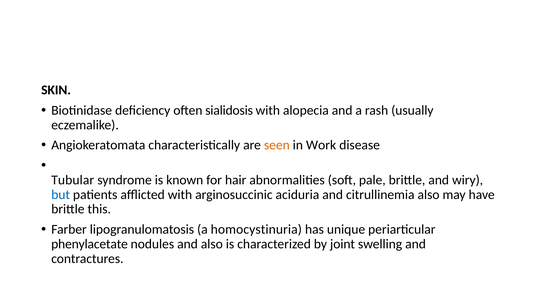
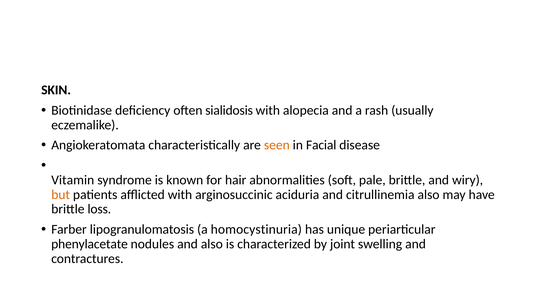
Work: Work -> Facial
Tubular: Tubular -> Vitamin
but colour: blue -> orange
this: this -> loss
